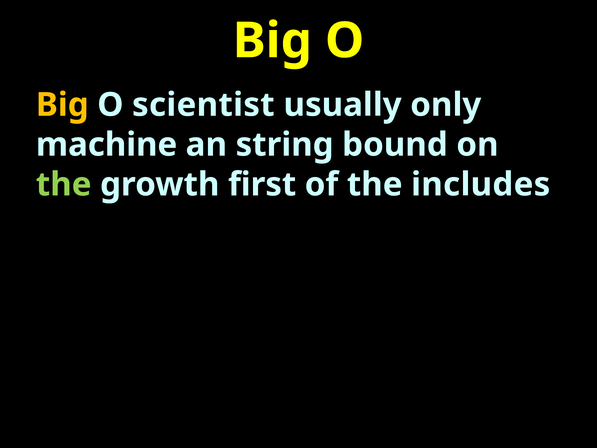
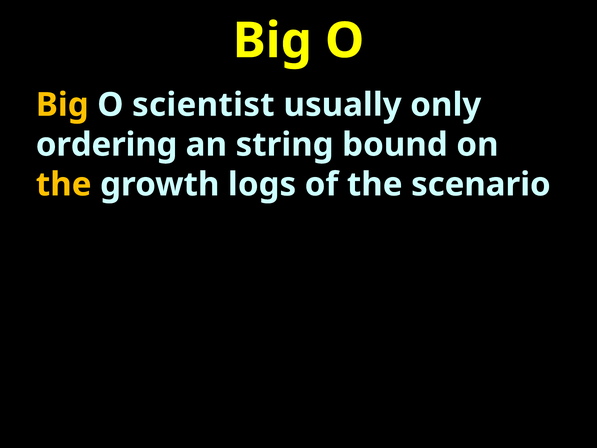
machine: machine -> ordering
the at (64, 184) colour: light green -> yellow
first: first -> logs
includes: includes -> scenario
